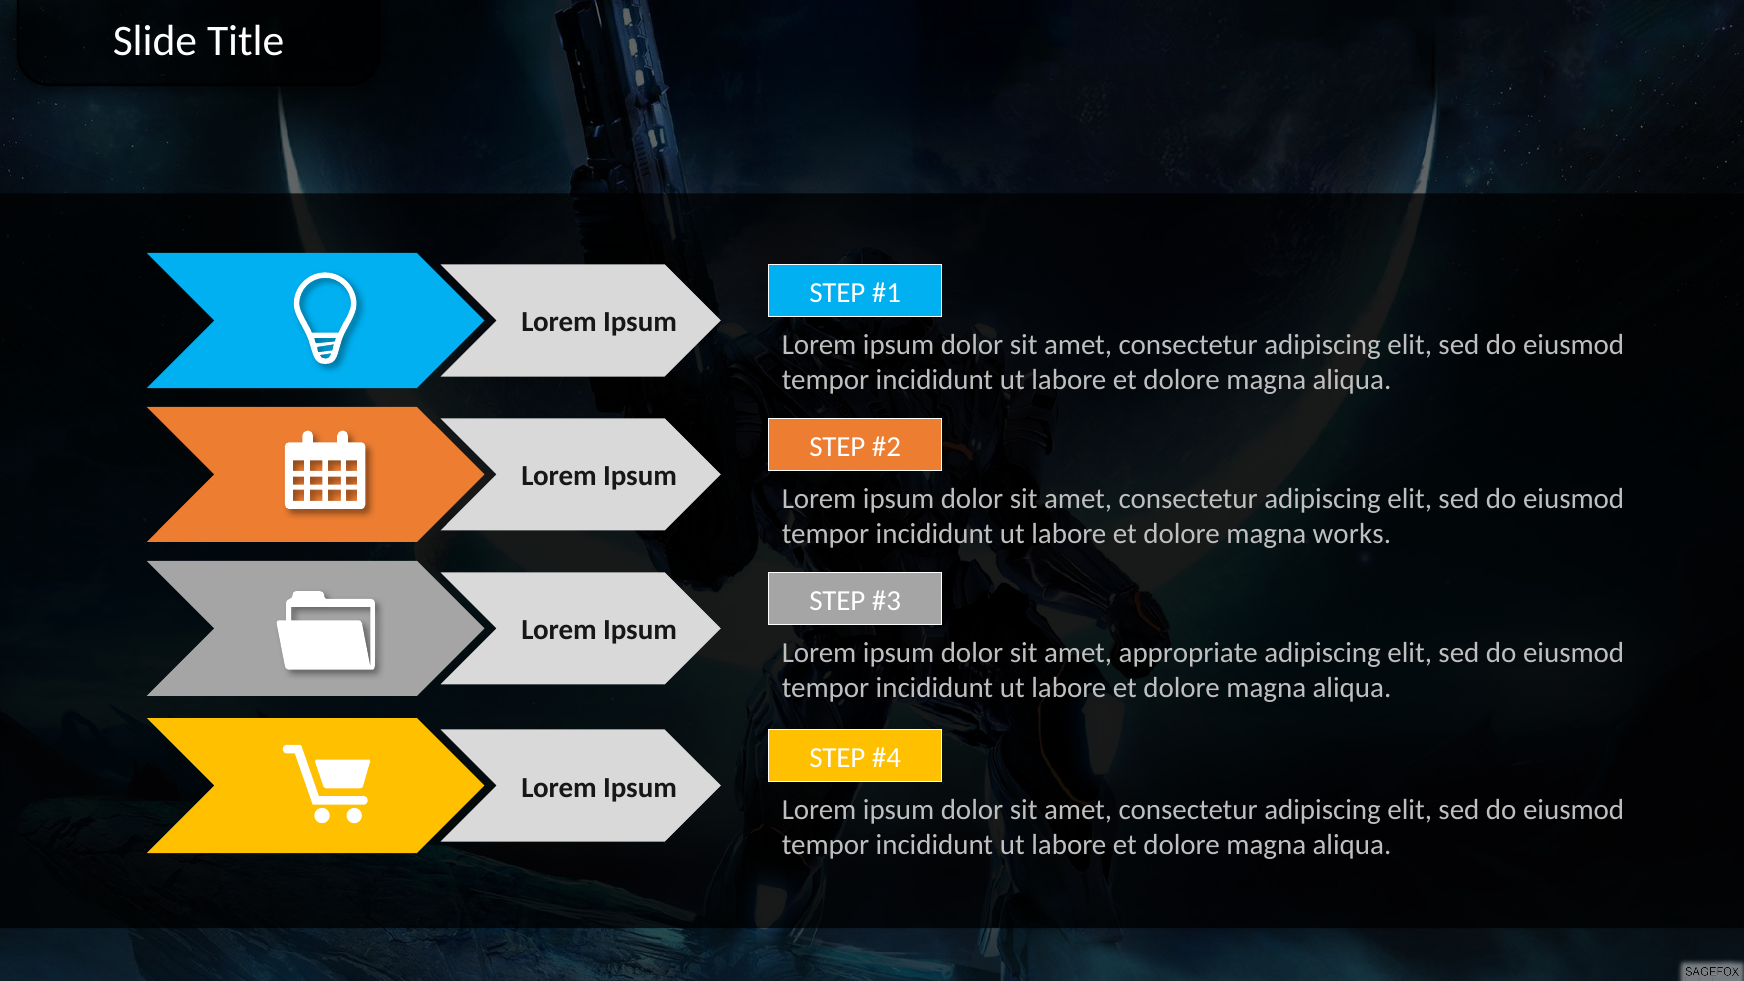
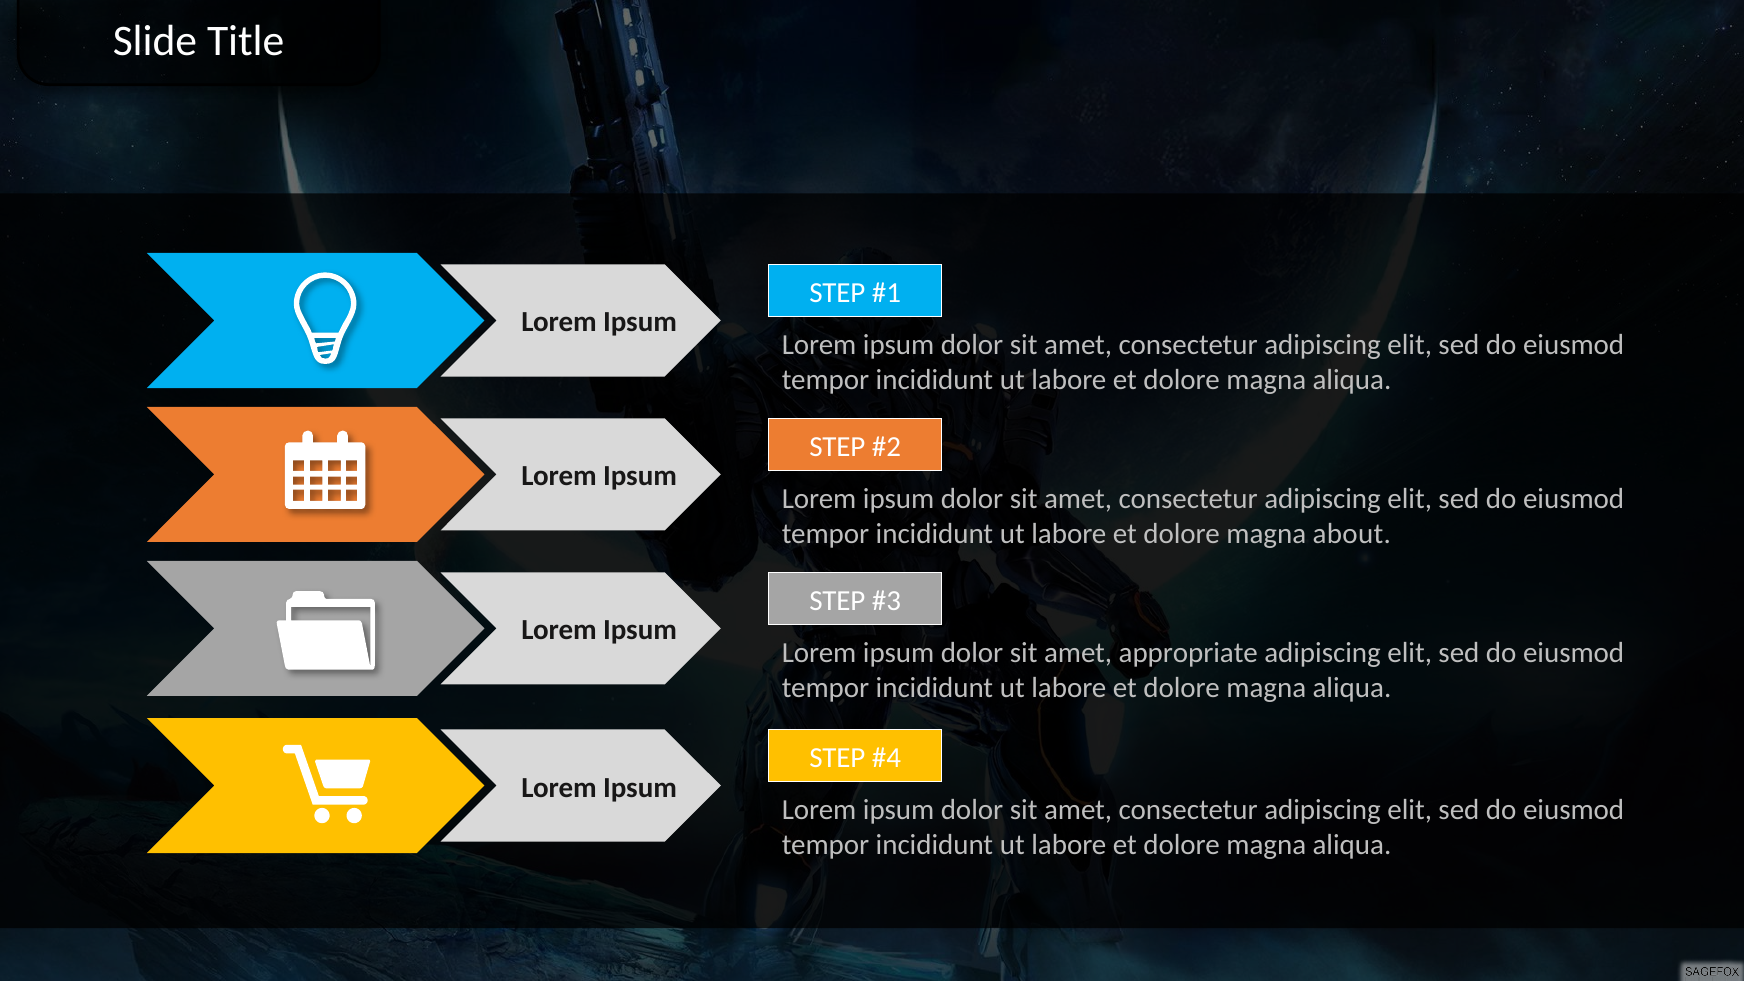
works: works -> about
